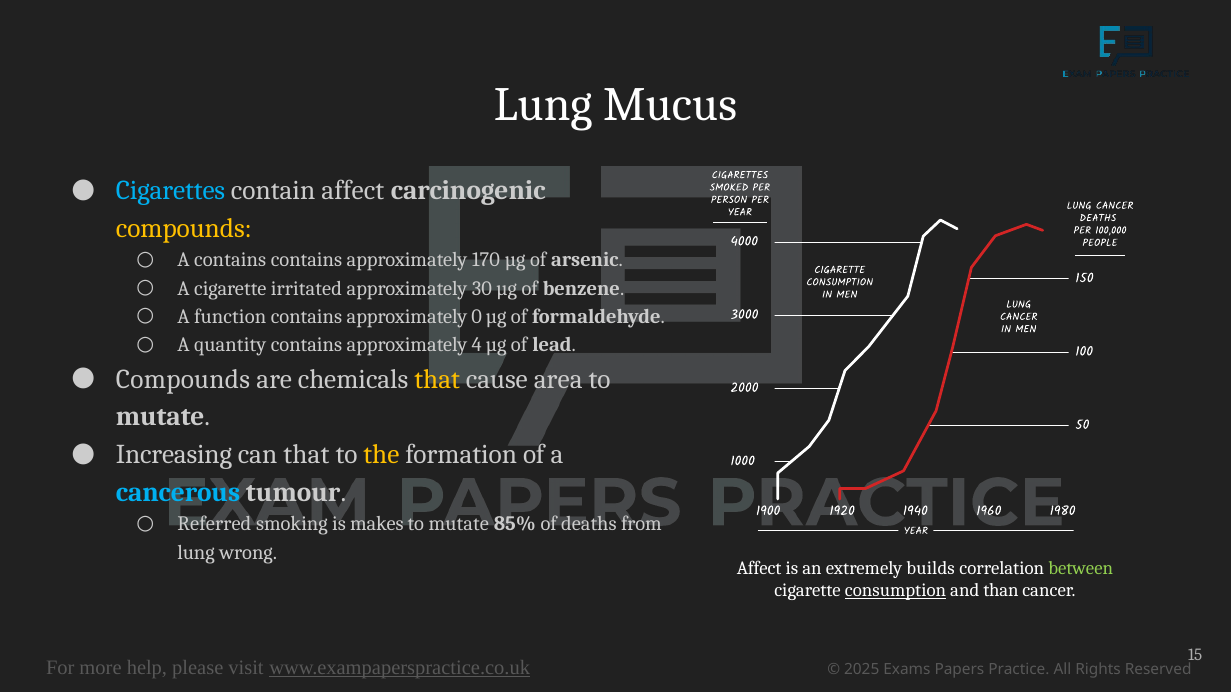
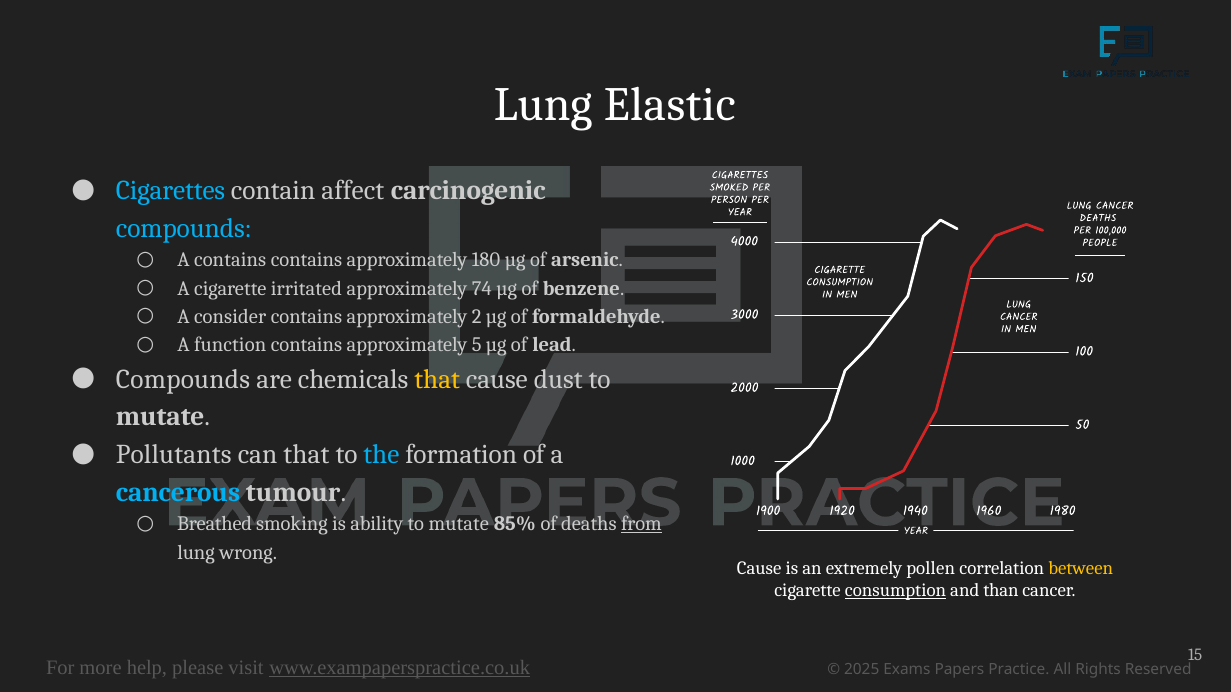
Mucus: Mucus -> Elastic
compounds at (184, 228) colour: yellow -> light blue
170: 170 -> 180
30: 30 -> 74
function: function -> consider
0: 0 -> 2
quantity: quantity -> function
4: 4 -> 5
area: area -> dust
Increasing: Increasing -> Pollutants
the colour: yellow -> light blue
Referred: Referred -> Breathed
makes: makes -> ability
from underline: none -> present
Affect at (759, 569): Affect -> Cause
builds: builds -> pollen
between colour: light green -> yellow
